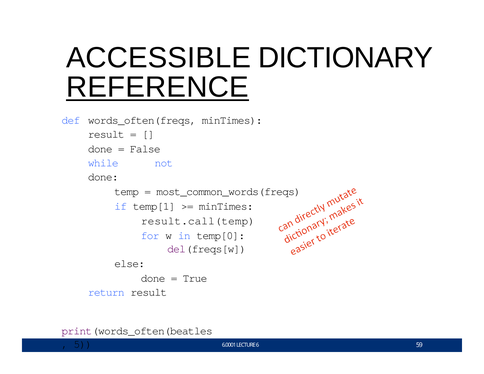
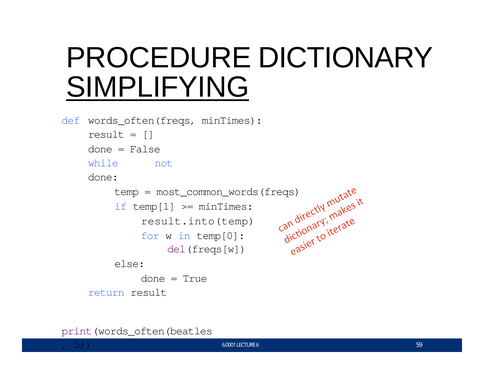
ACCESSIBLE: ACCESSIBLE -> PROCEDURE
REFERENCE: REFERENCE -> SIMPLIFYING
result.call(temp: result.call(temp -> result.into(temp
